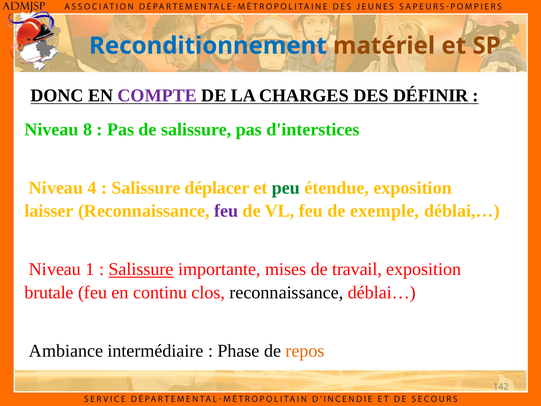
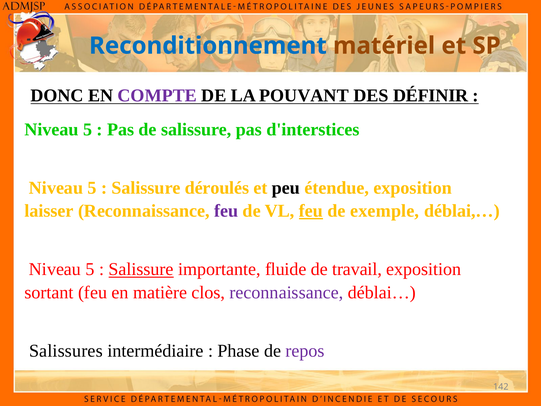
CHARGES: CHARGES -> POUVANT
8 at (88, 129): 8 -> 5
4 at (92, 188): 4 -> 5
déplacer: déplacer -> déroulés
peu colour: green -> black
feu at (311, 211) underline: none -> present
1 at (90, 269): 1 -> 5
mises: mises -> fluide
brutale: brutale -> sortant
continu: continu -> matière
reconnaissance at (286, 292) colour: black -> purple
Ambiance: Ambiance -> Salissures
repos colour: orange -> purple
